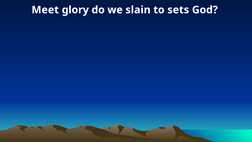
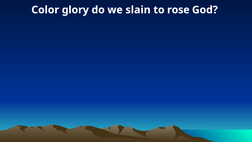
Meet: Meet -> Color
sets: sets -> rose
